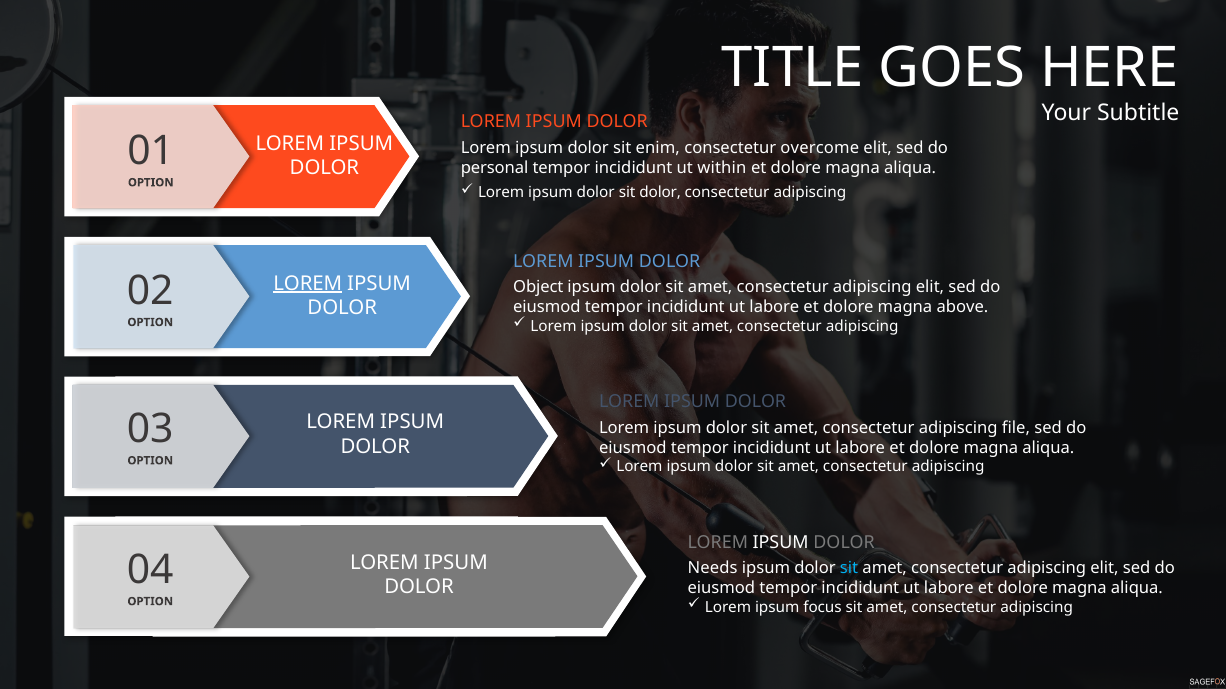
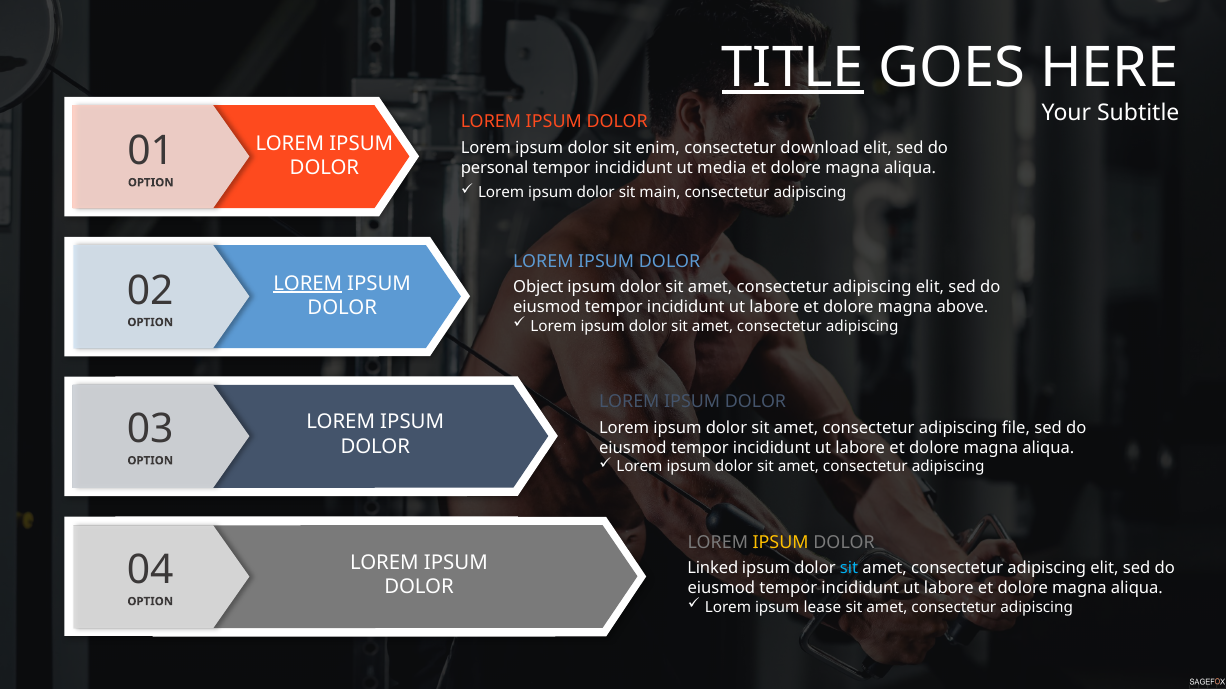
TITLE underline: none -> present
overcome: overcome -> download
within: within -> media
sit dolor: dolor -> main
IPSUM at (781, 543) colour: white -> yellow
Needs: Needs -> Linked
focus: focus -> lease
